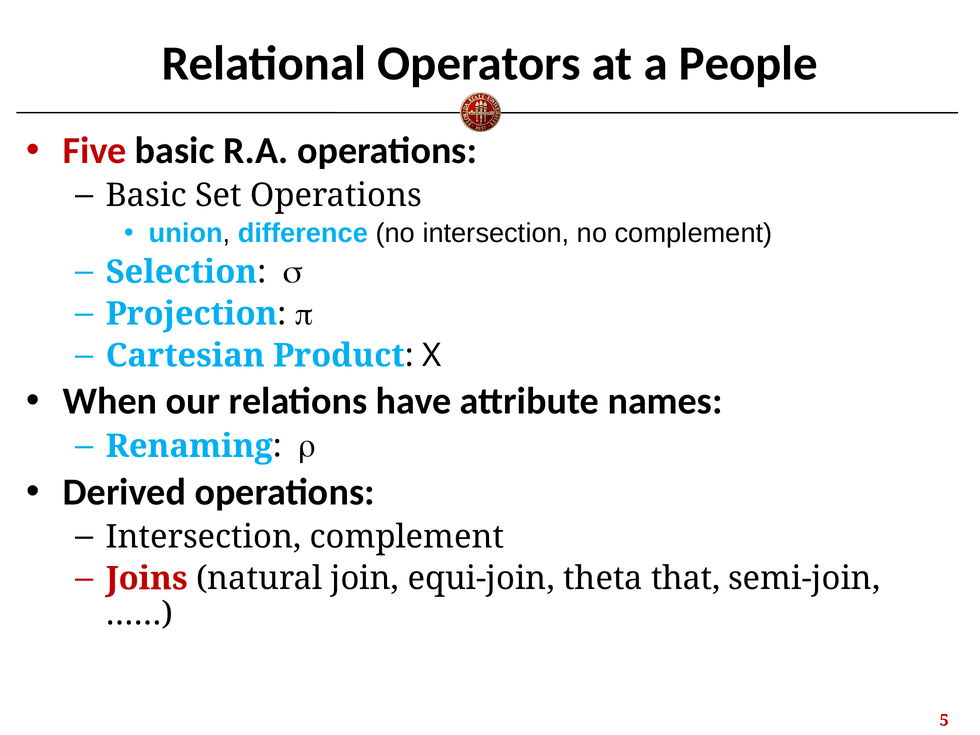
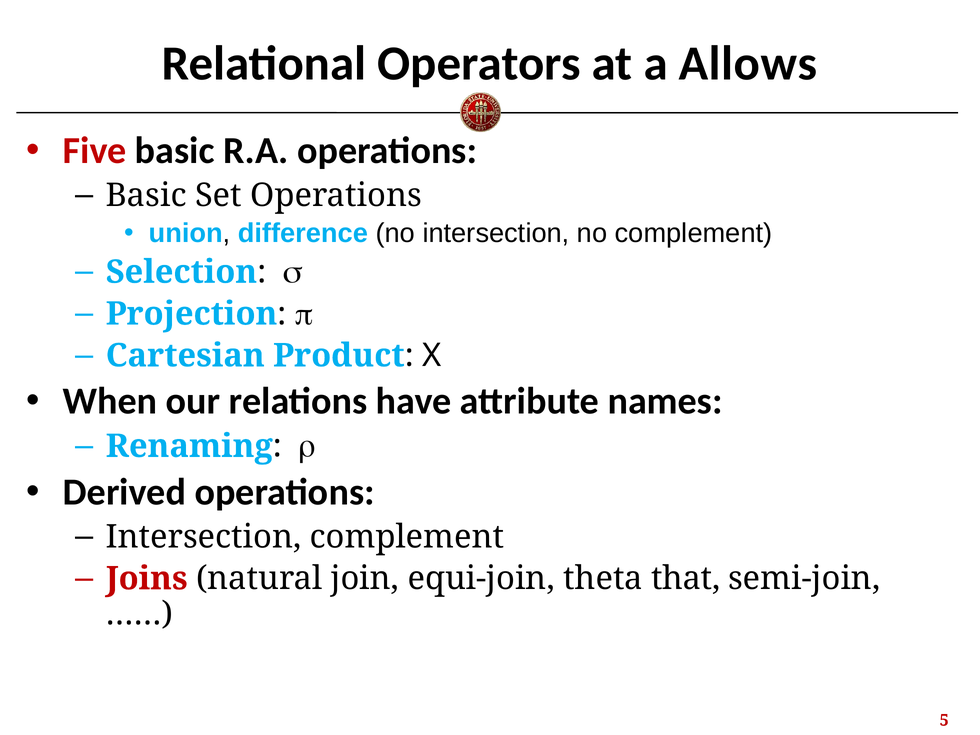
People: People -> Allows
